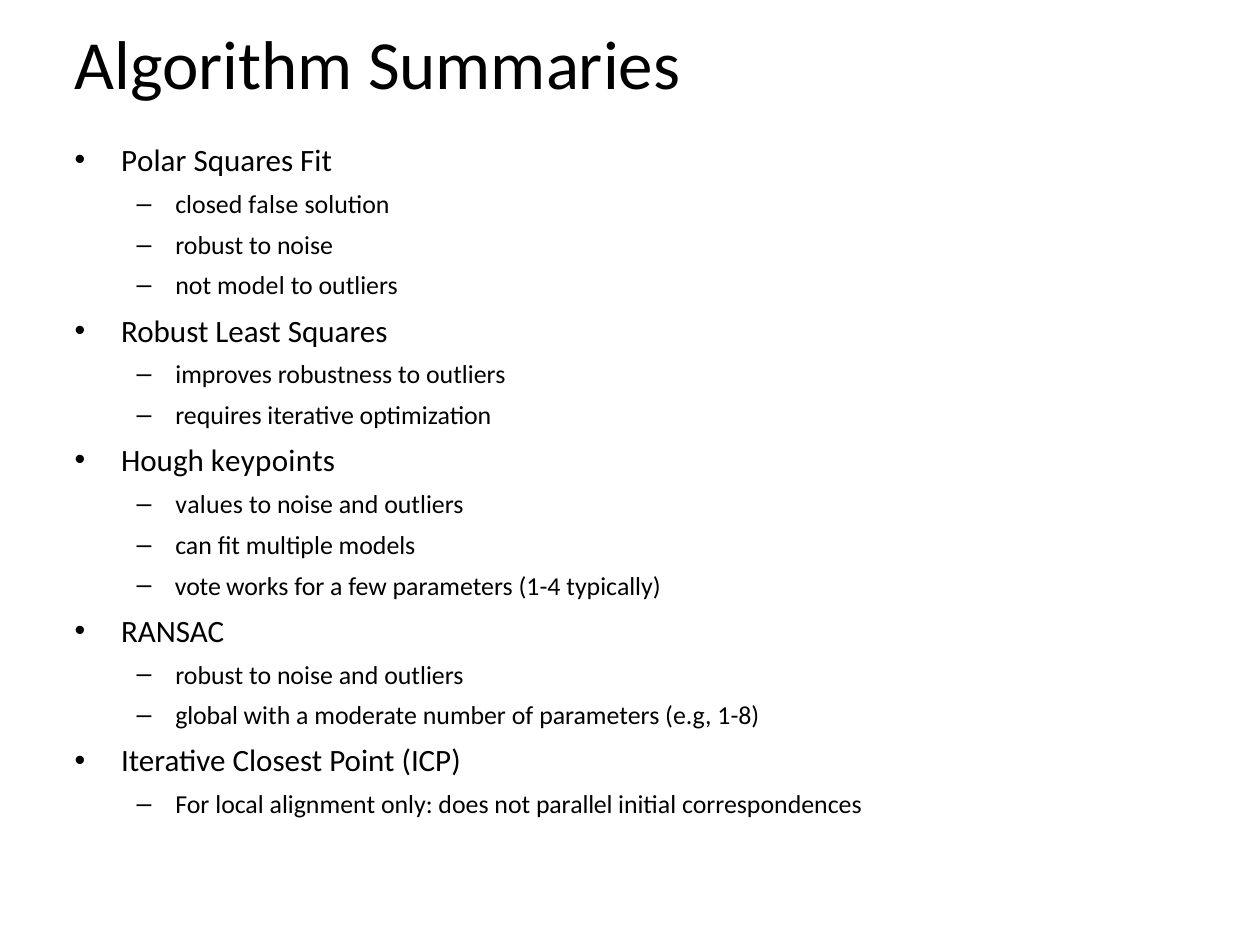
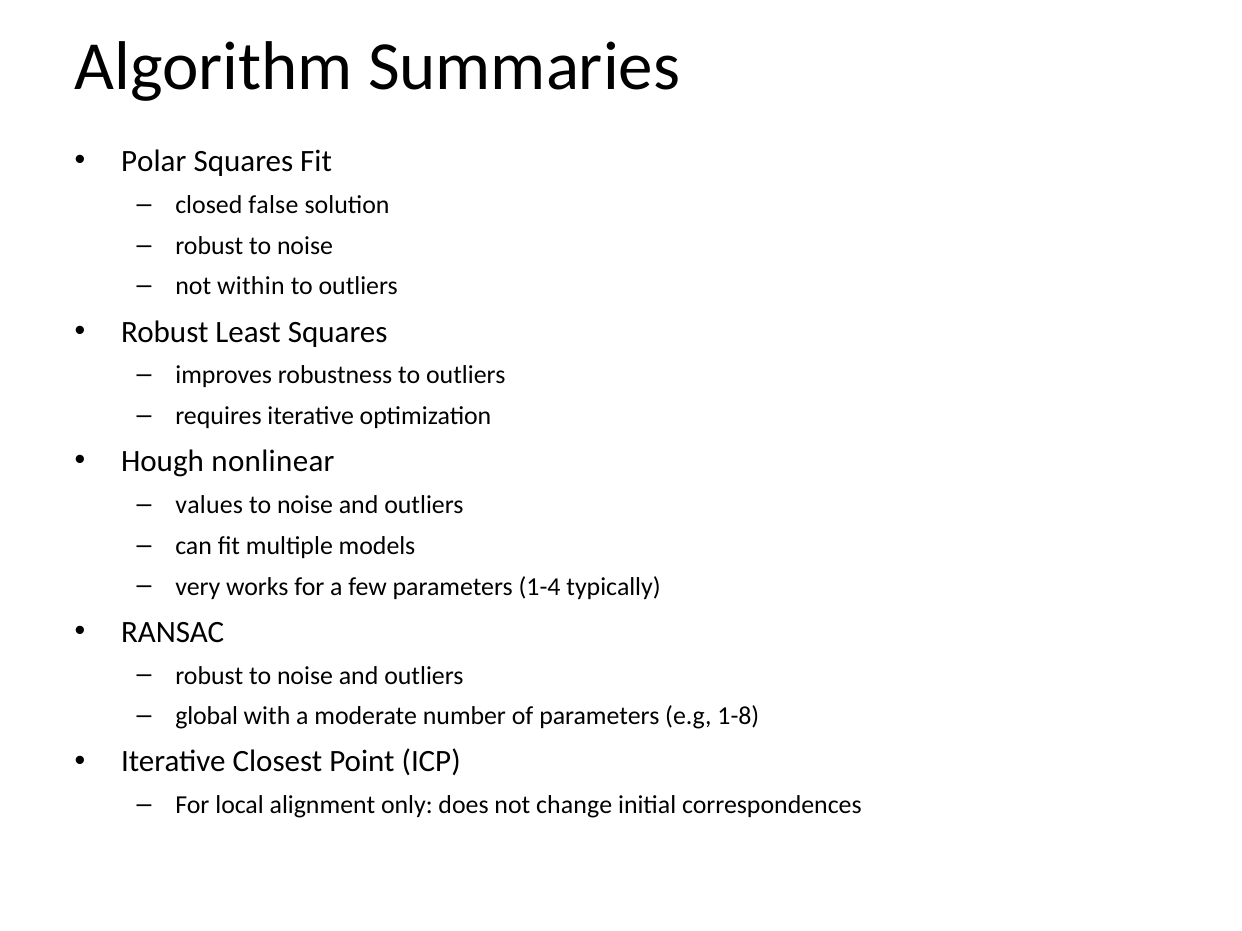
model: model -> within
keypoints: keypoints -> nonlinear
vote: vote -> very
parallel: parallel -> change
